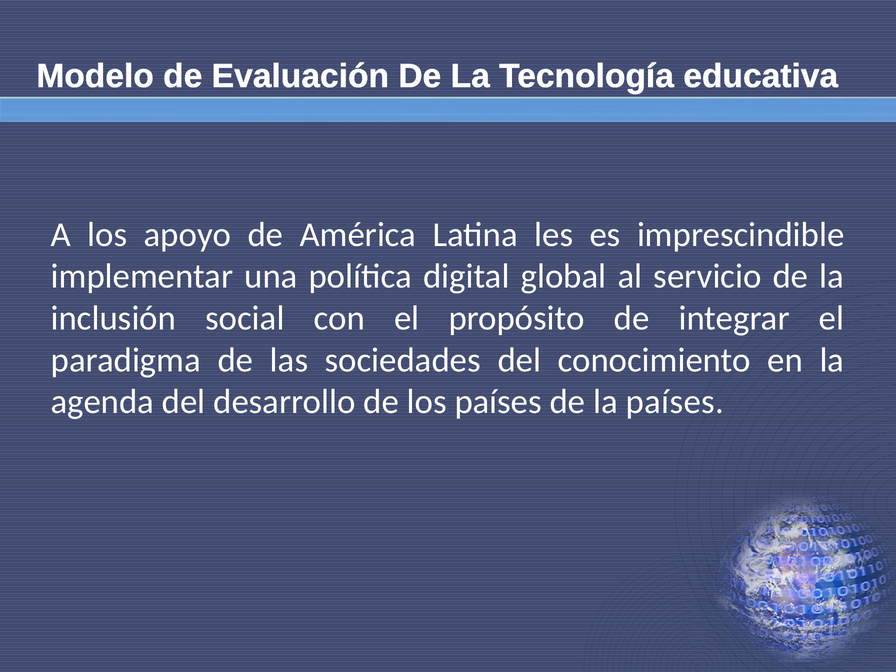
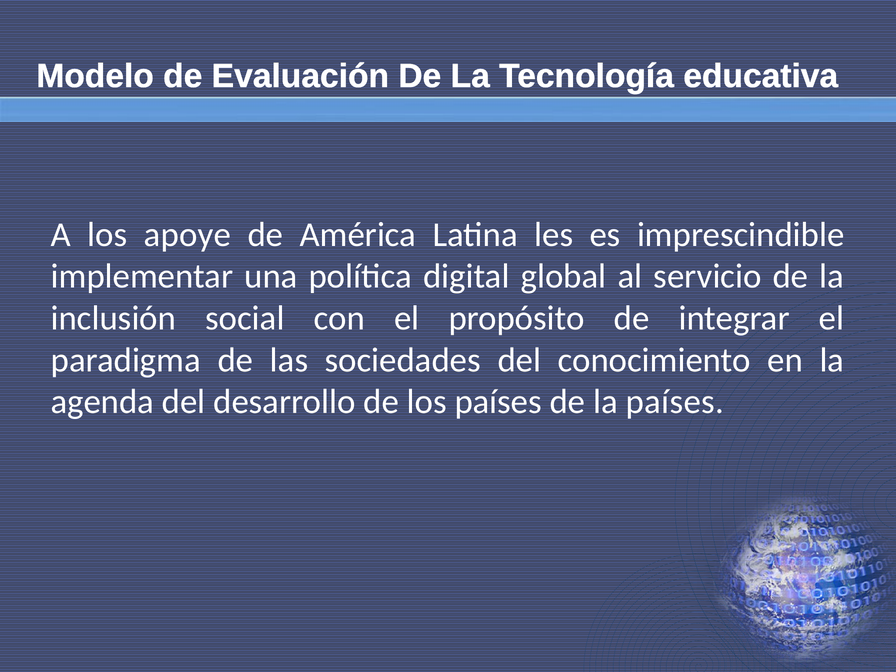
apoyo: apoyo -> apoye
